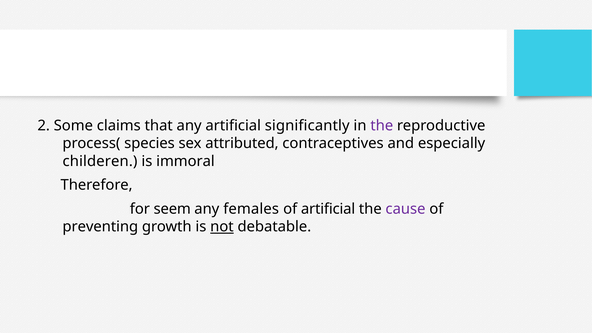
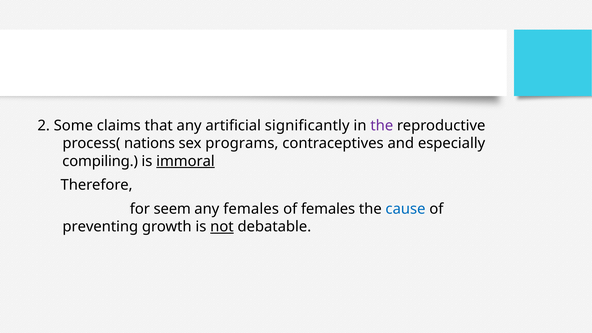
species: species -> nations
attributed: attributed -> programs
childeren: childeren -> compiling
immoral underline: none -> present
of artificial: artificial -> females
cause colour: purple -> blue
